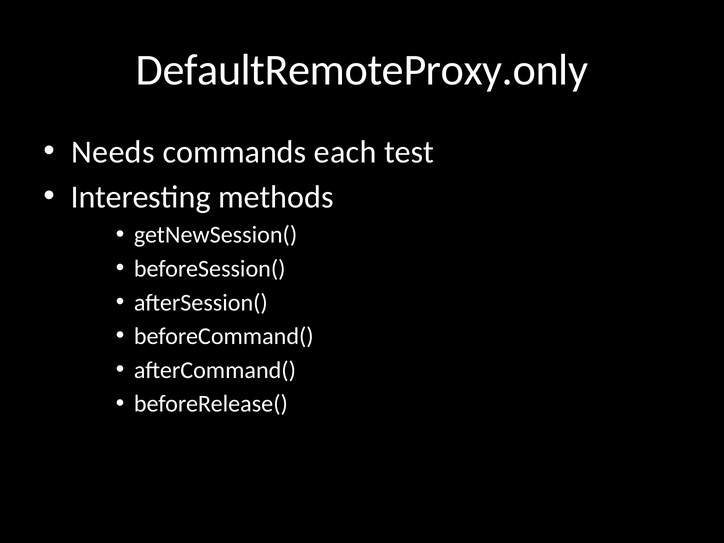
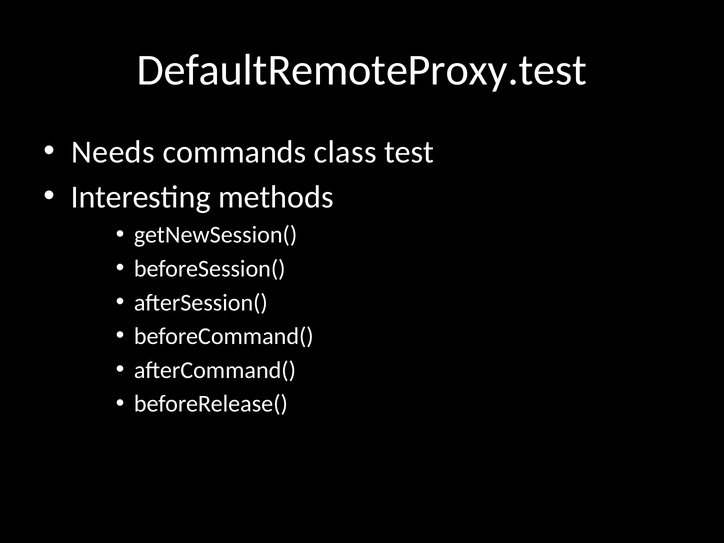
DefaultRemoteProxy.only: DefaultRemoteProxy.only -> DefaultRemoteProxy.test
each: each -> class
